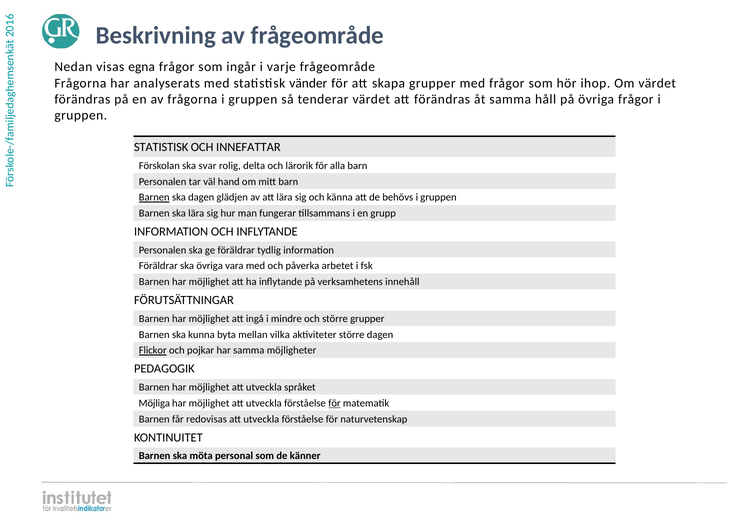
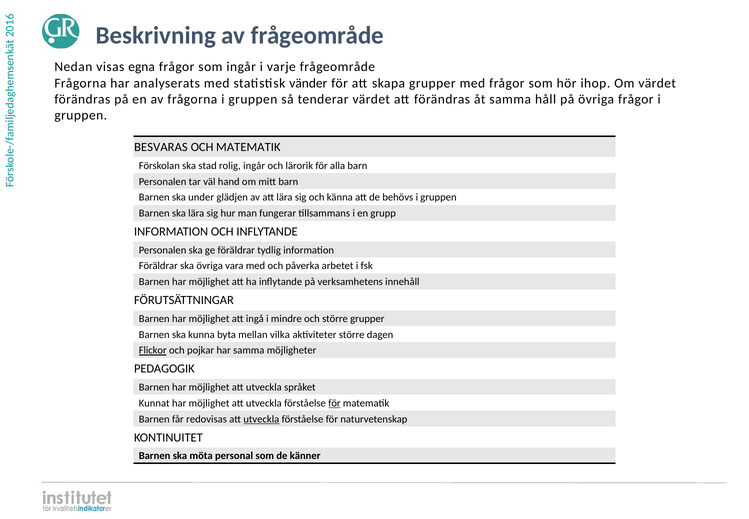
STATISTISK at (161, 147): STATISTISK -> BESVARAS
OCH INNEFATTAR: INNEFATTAR -> MATEMATIK
svar: svar -> stad
rolig delta: delta -> ingår
Barnen at (154, 197) underline: present -> none
ska dagen: dagen -> under
Möjliga: Möjliga -> Kunnat
utveckla at (261, 419) underline: none -> present
